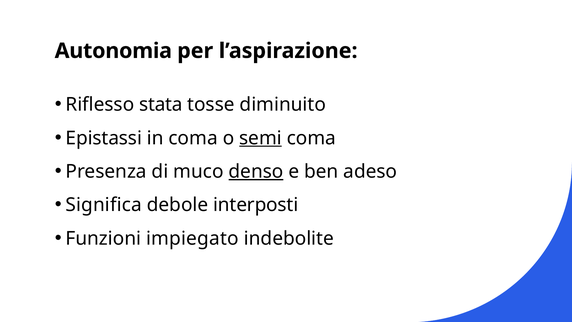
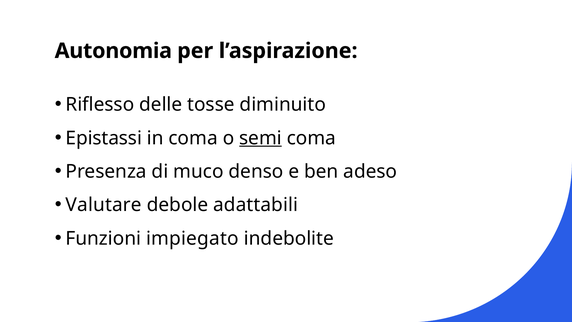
stata: stata -> delle
denso underline: present -> none
Significa: Significa -> Valutare
interposti: interposti -> adattabili
